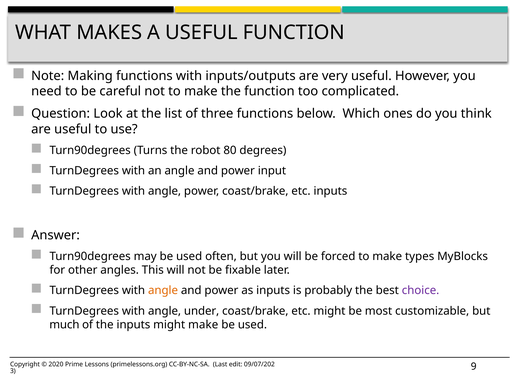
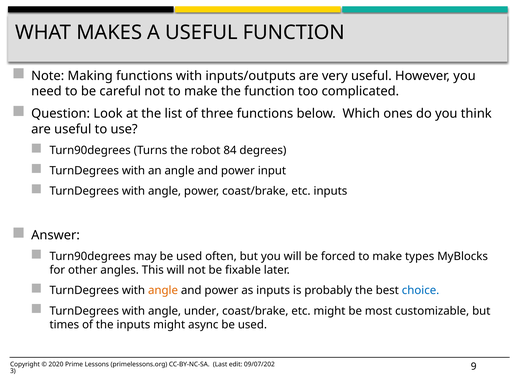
80: 80 -> 84
choice colour: purple -> blue
much: much -> times
might make: make -> async
